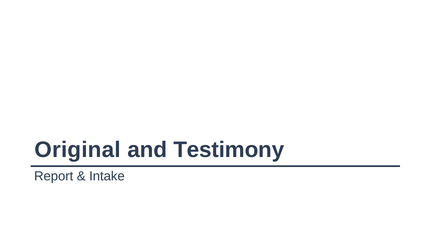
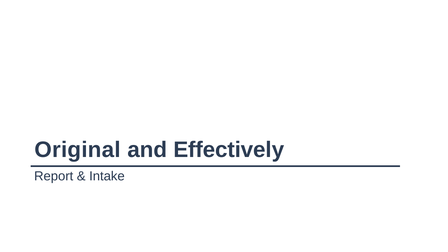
Testimony: Testimony -> Effectively
